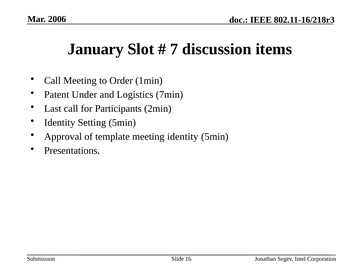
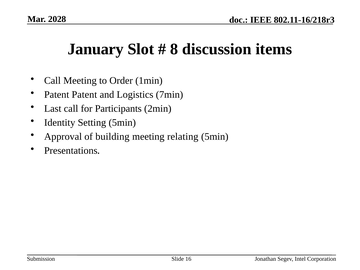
2006: 2006 -> 2028
7: 7 -> 8
Patent Under: Under -> Patent
template: template -> building
meeting identity: identity -> relating
